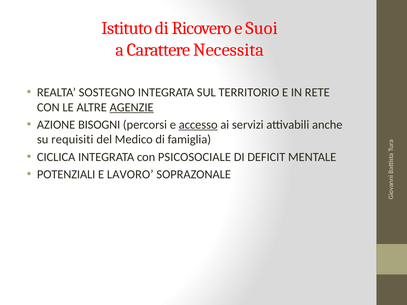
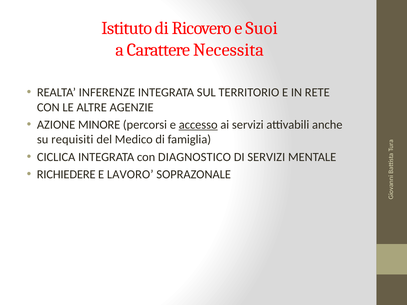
SOSTEGNO: SOSTEGNO -> INFERENZE
AGENZIE underline: present -> none
BISOGNI: BISOGNI -> MINORE
PSICOSOCIALE: PSICOSOCIALE -> DIAGNOSTICO
DI DEFICIT: DEFICIT -> SERVIZI
POTENZIALI: POTENZIALI -> RICHIEDERE
